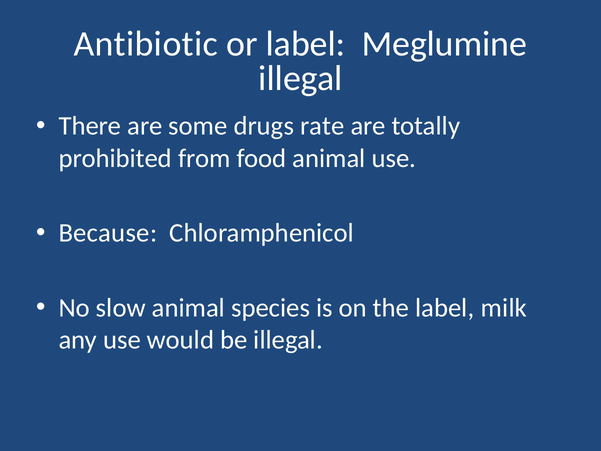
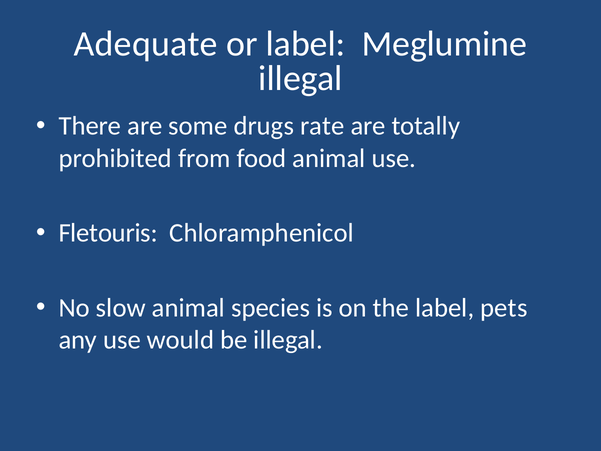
Antibiotic: Antibiotic -> Adequate
Because: Because -> Fletouris
milk: milk -> pets
